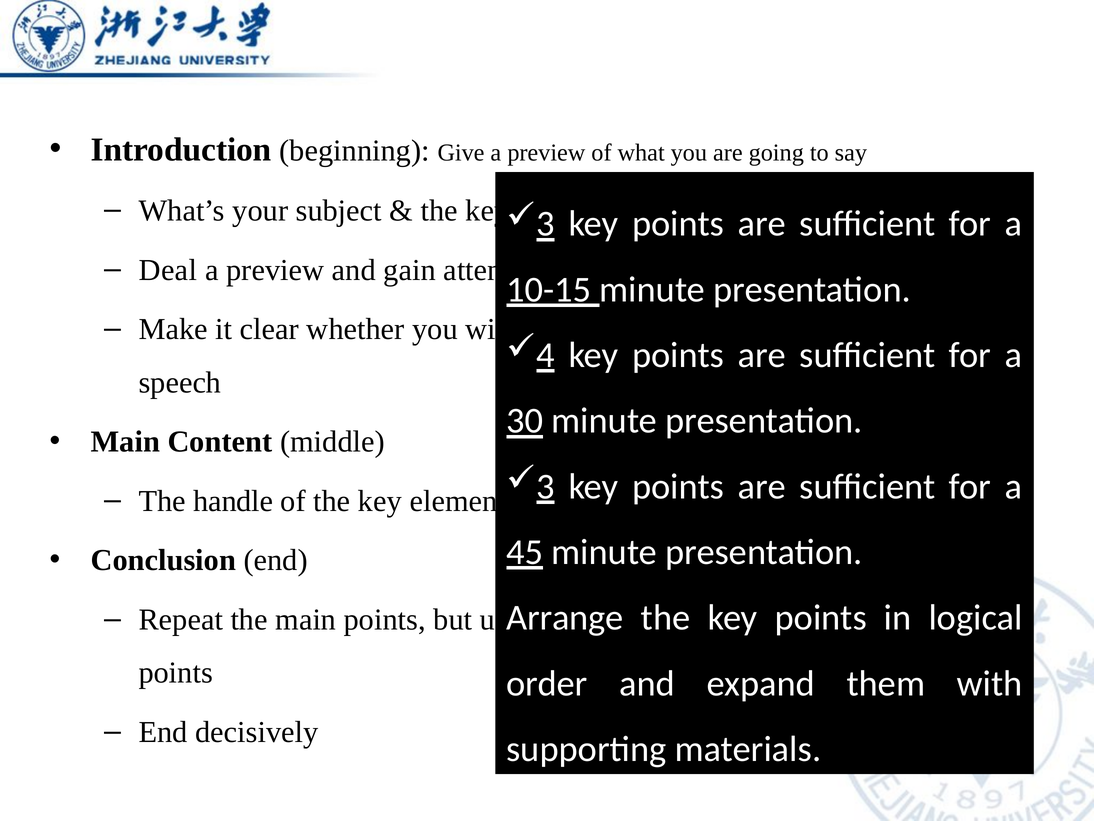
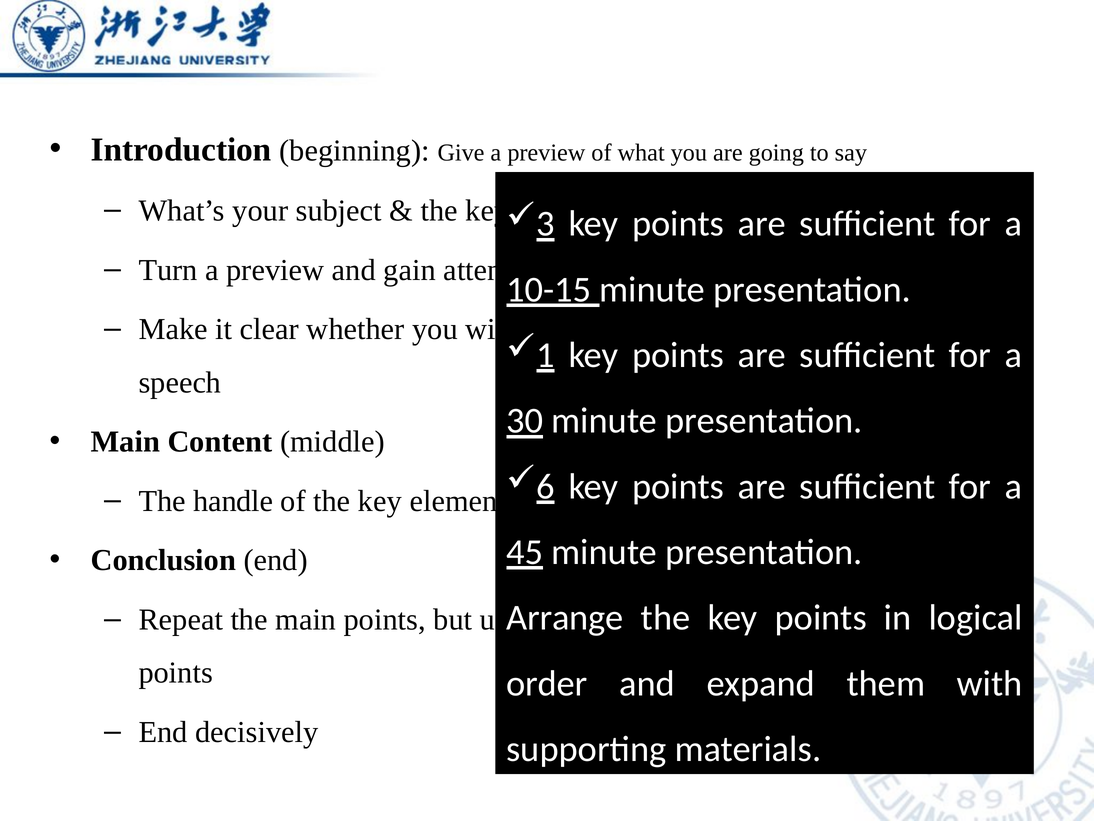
Deal: Deal -> Turn
4: 4 -> 1
3 at (546, 486): 3 -> 6
